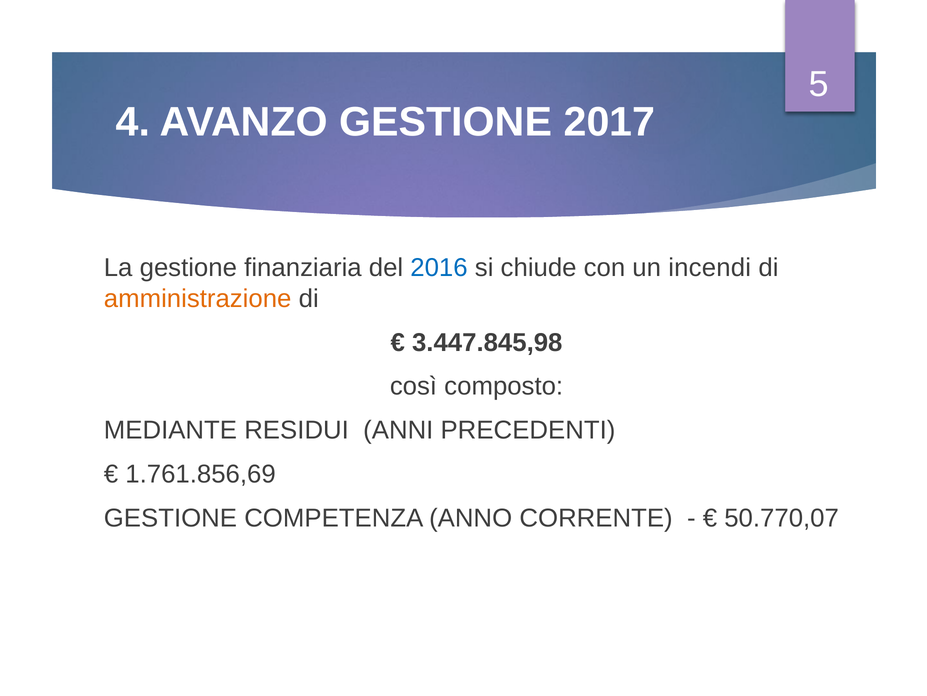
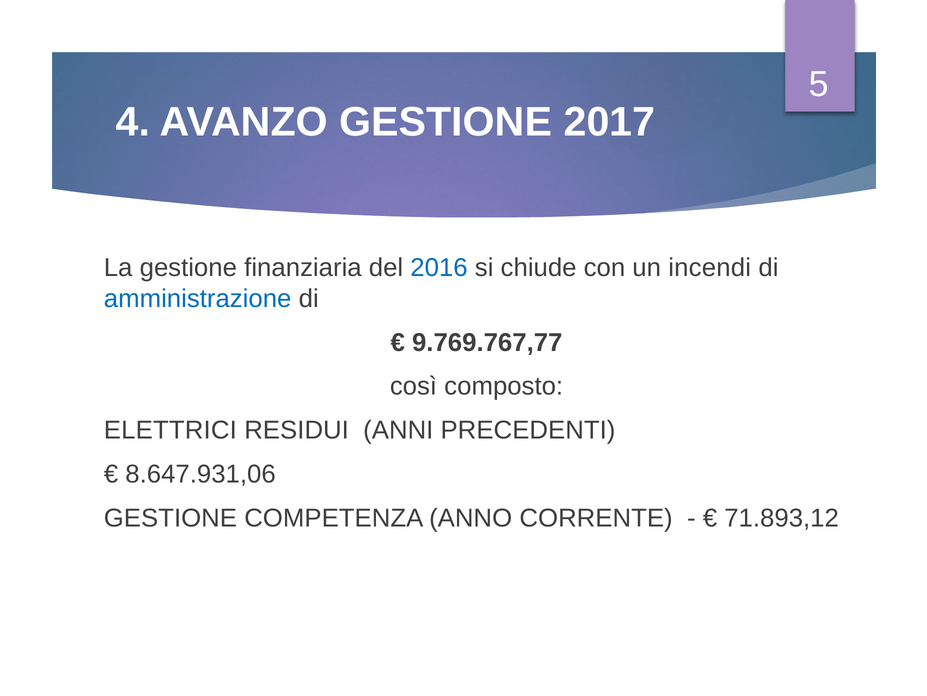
amministrazione colour: orange -> blue
3.447.845,98: 3.447.845,98 -> 9.769.767,77
MEDIANTE: MEDIANTE -> ELETTRICI
1.761.856,69: 1.761.856,69 -> 8.647.931,06
50.770,07: 50.770,07 -> 71.893,12
